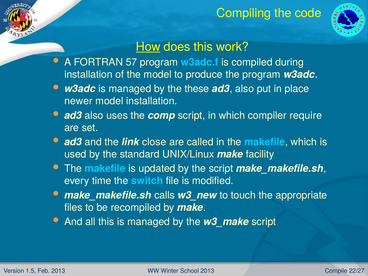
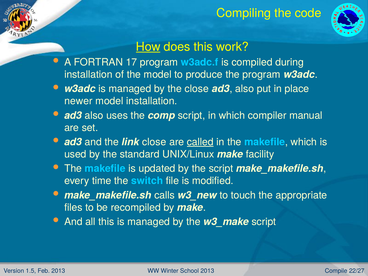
57: 57 -> 17
the these: these -> close
require: require -> manual
called underline: none -> present
